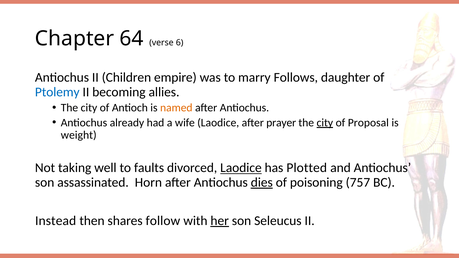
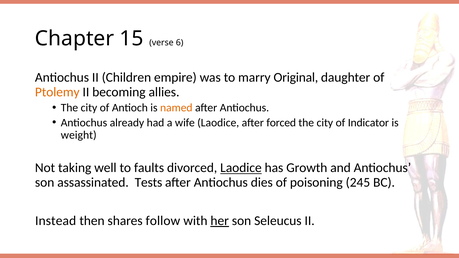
64: 64 -> 15
Follows: Follows -> Original
Ptolemy colour: blue -> orange
prayer: prayer -> forced
city at (325, 123) underline: present -> none
Proposal: Proposal -> Indicator
Plotted: Plotted -> Growth
Horn: Horn -> Tests
dies underline: present -> none
757: 757 -> 245
